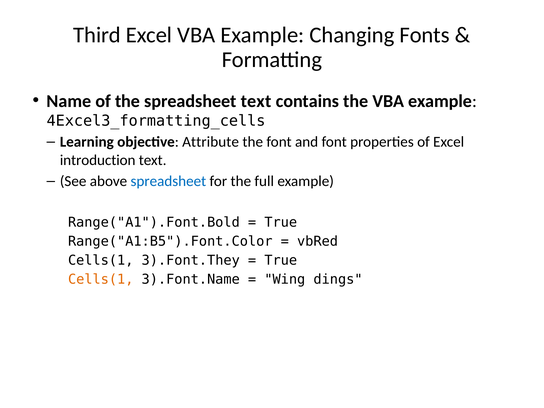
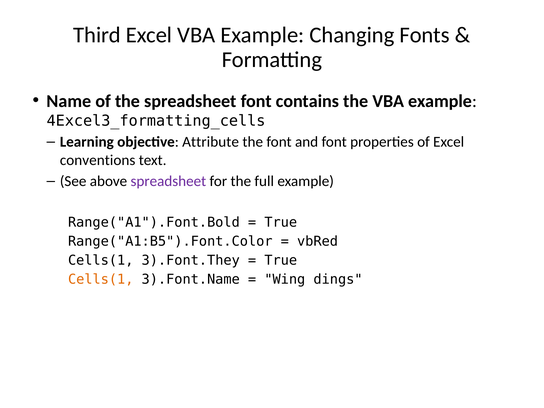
spreadsheet text: text -> font
introduction: introduction -> conventions
spreadsheet at (168, 181) colour: blue -> purple
